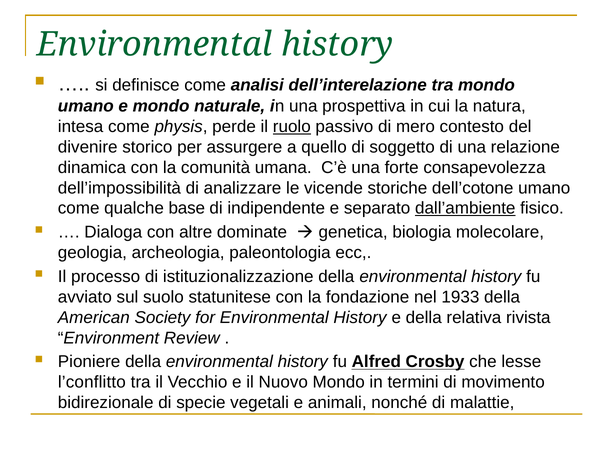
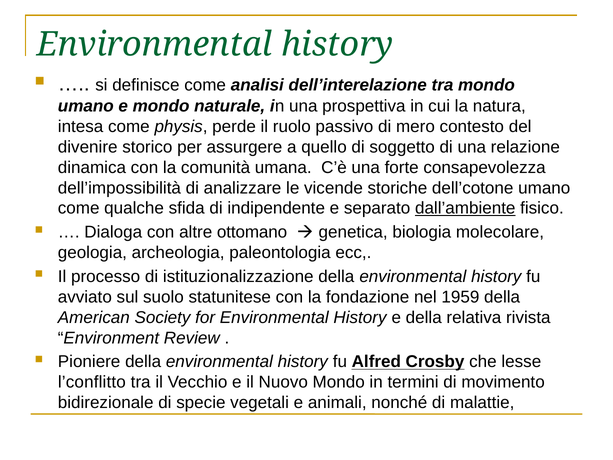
ruolo underline: present -> none
base: base -> sfida
dominate: dominate -> ottomano
1933: 1933 -> 1959
